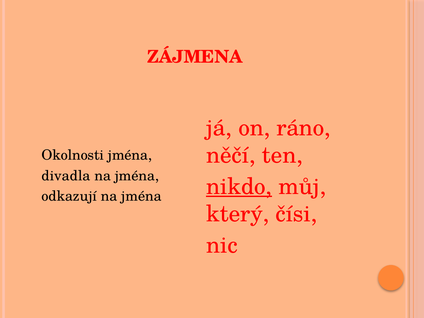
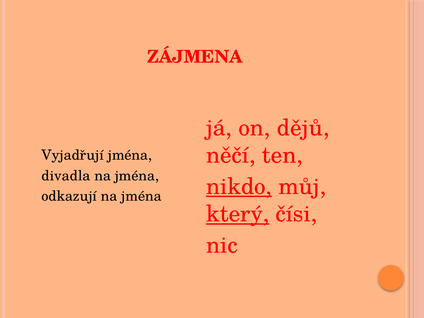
ráno: ráno -> dějů
Okolnosti: Okolnosti -> Vyjadřují
který underline: none -> present
